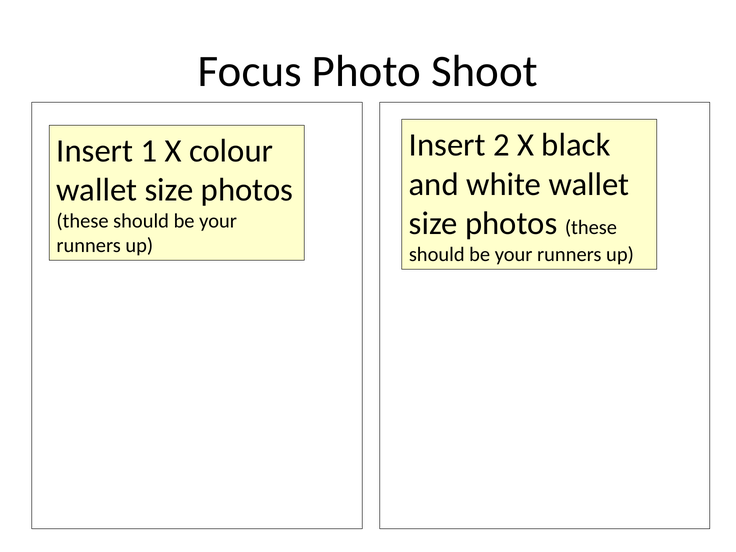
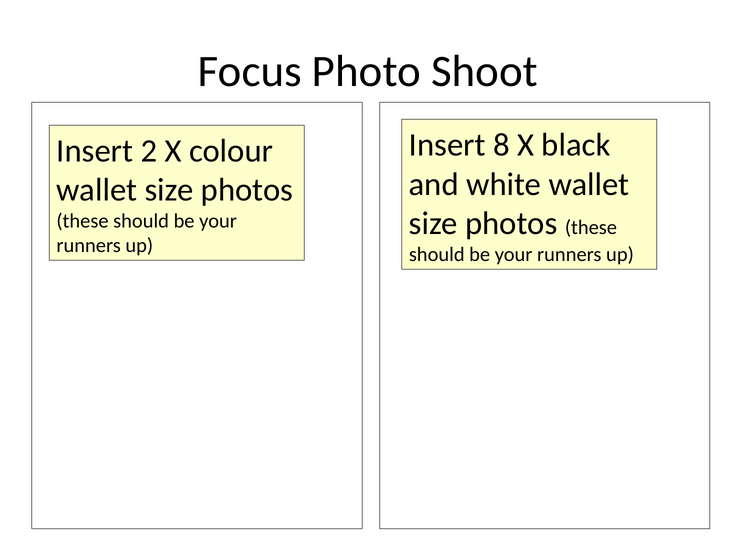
2: 2 -> 8
1: 1 -> 2
